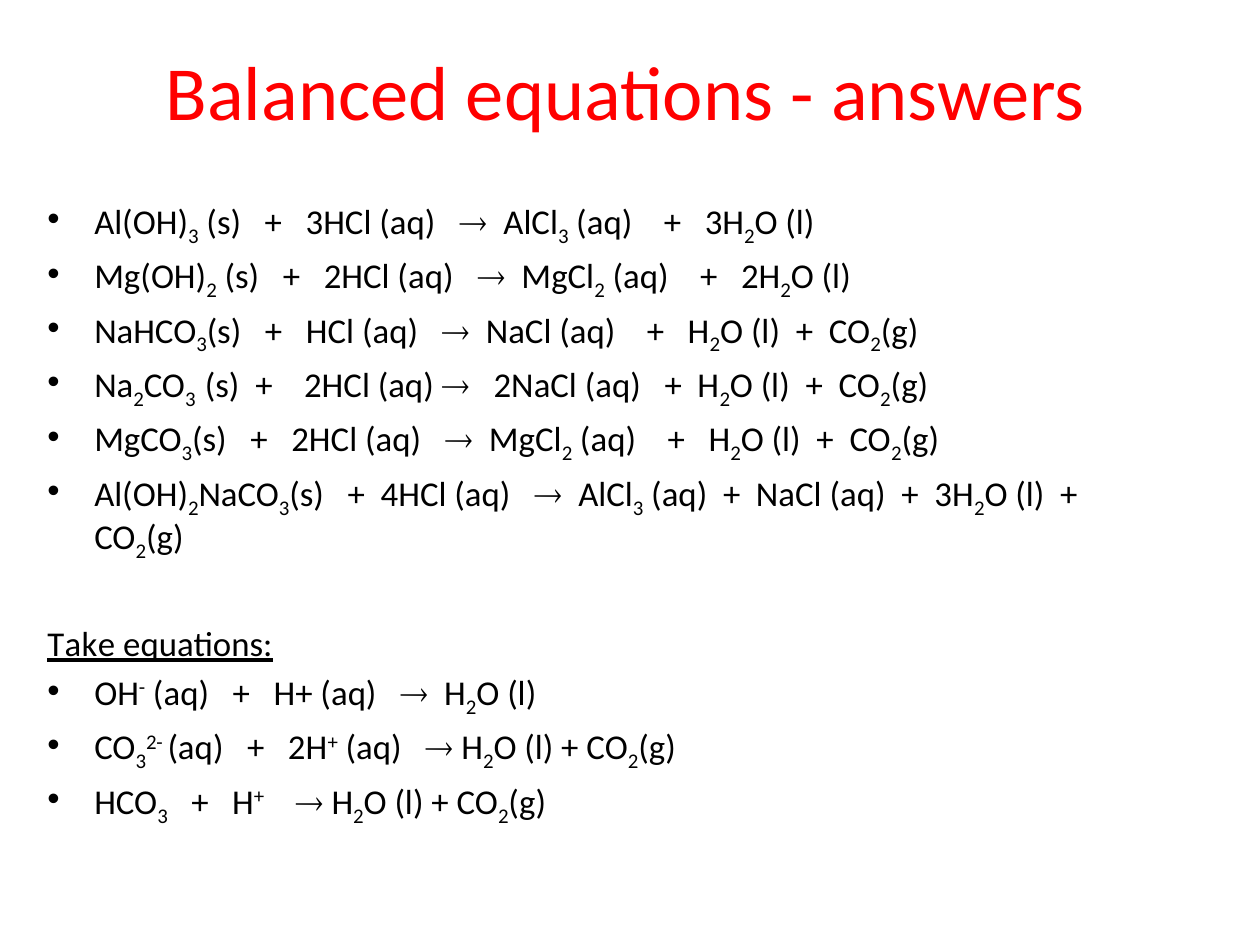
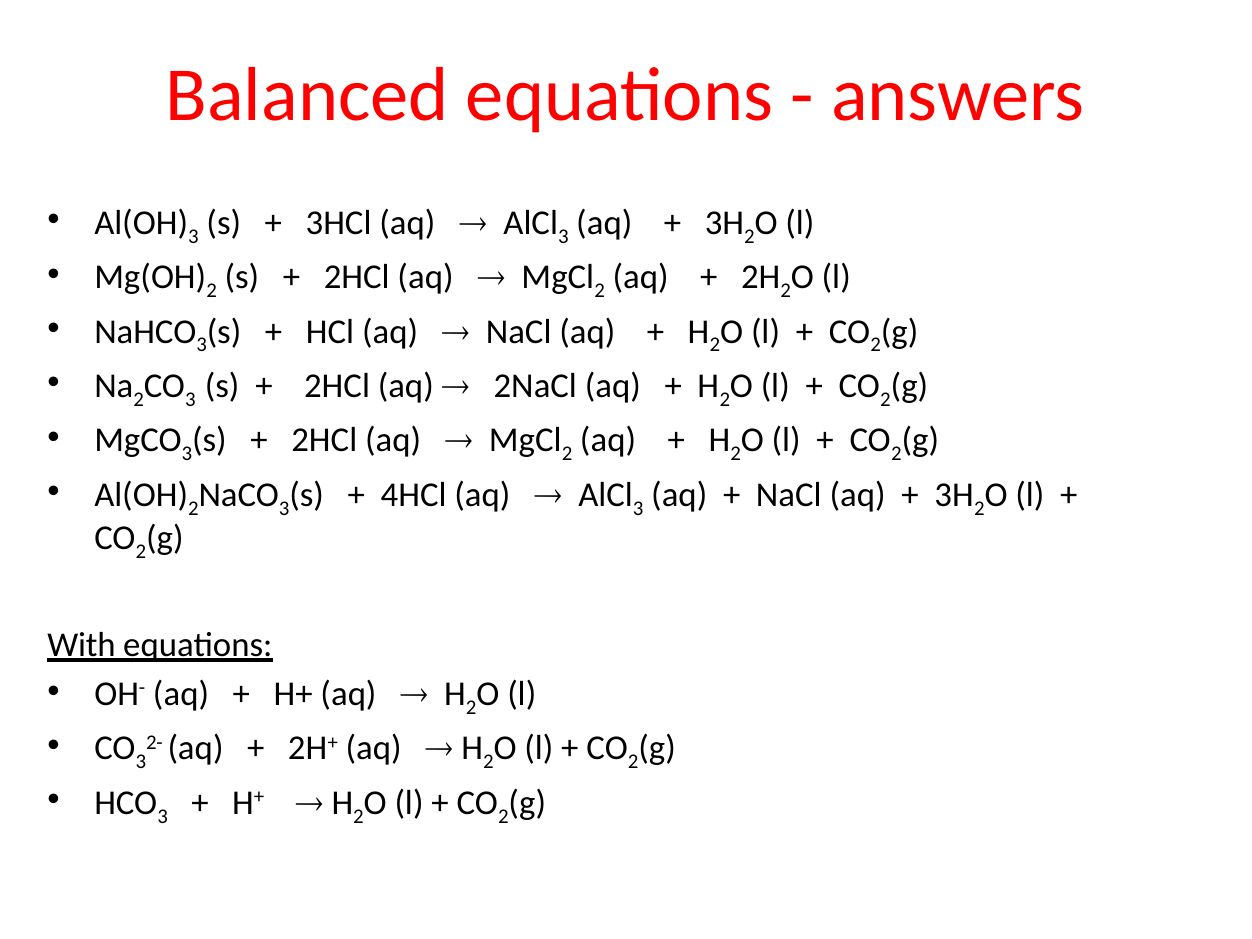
Take: Take -> With
